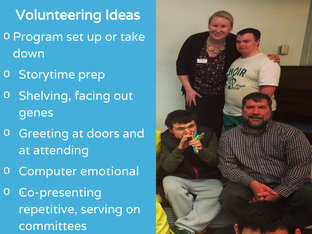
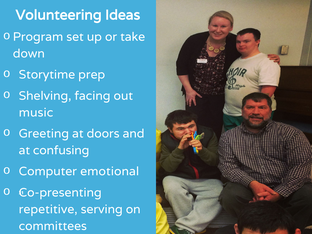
genes: genes -> music
attending: attending -> confusing
